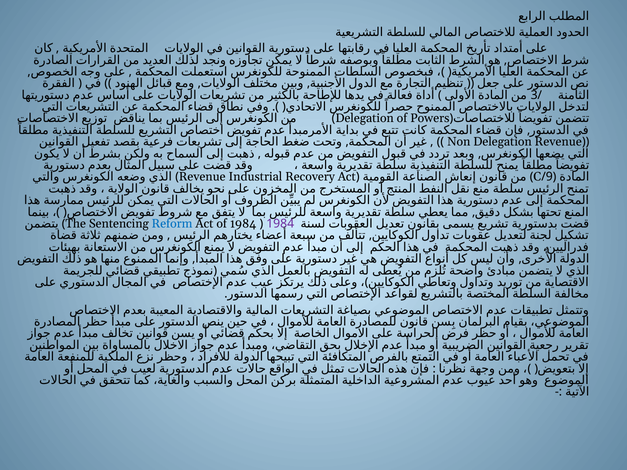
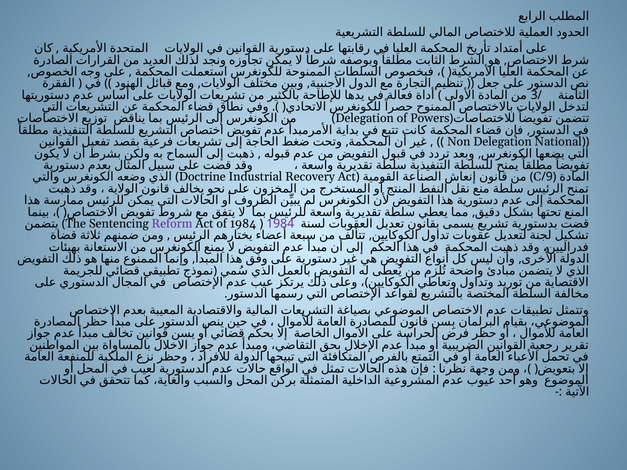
Delegation Revenue: Revenue -> National
Revenue at (202, 177): Revenue -> Doctrine
Reform colour: blue -> purple
